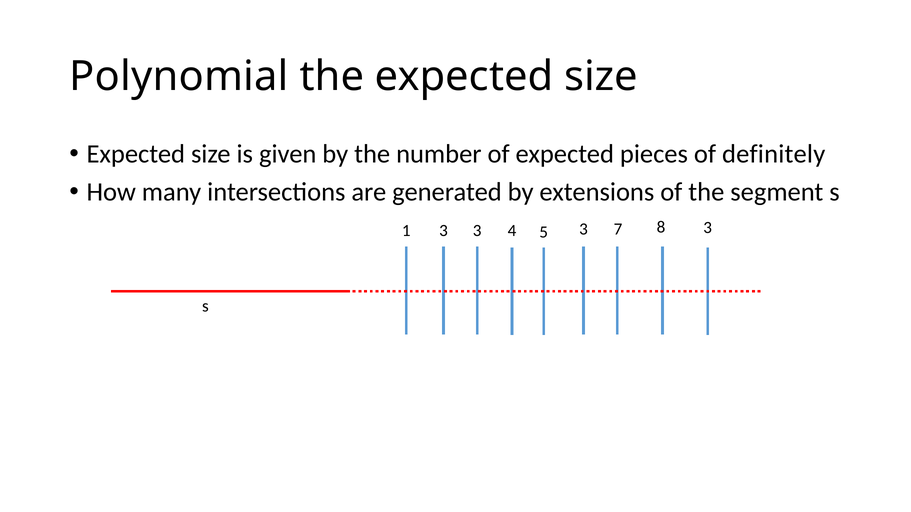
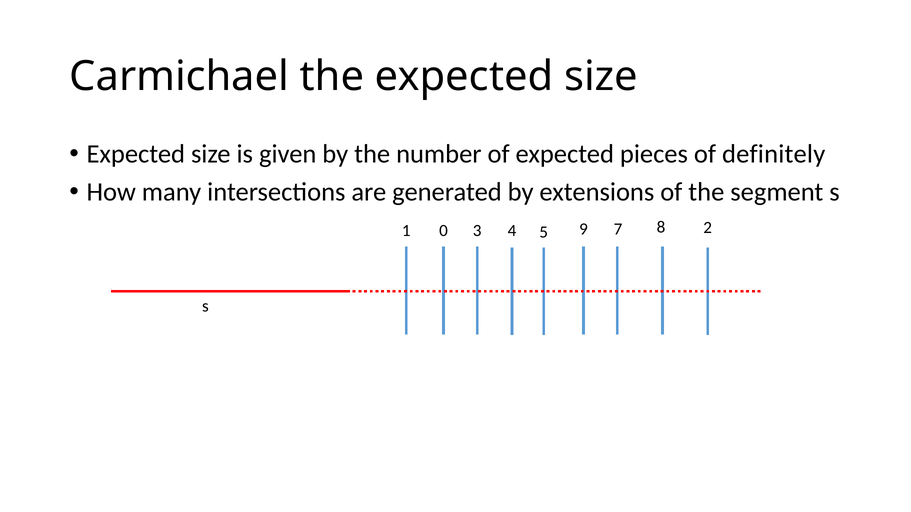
Polynomial: Polynomial -> Carmichael
1 3: 3 -> 0
5 3: 3 -> 9
8 3: 3 -> 2
